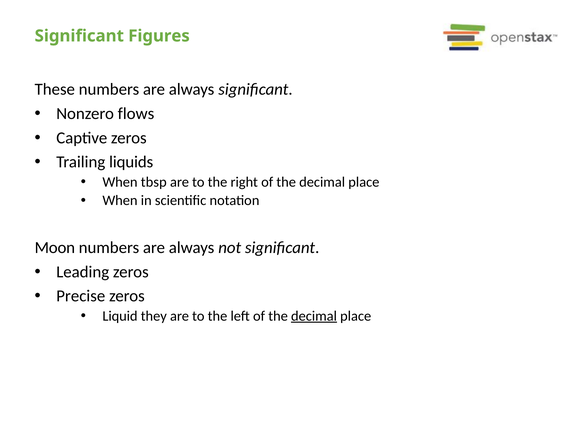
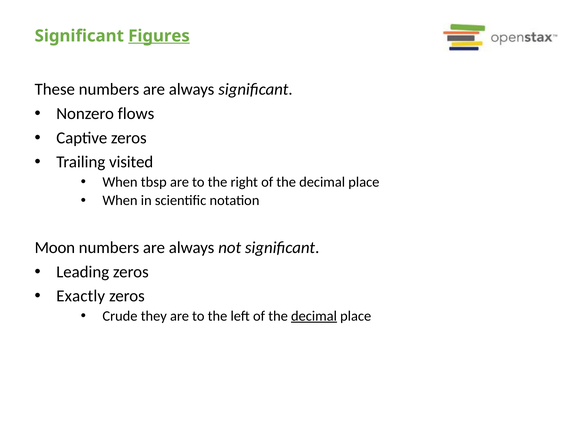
Figures underline: none -> present
liquids: liquids -> visited
Precise: Precise -> Exactly
Liquid: Liquid -> Crude
